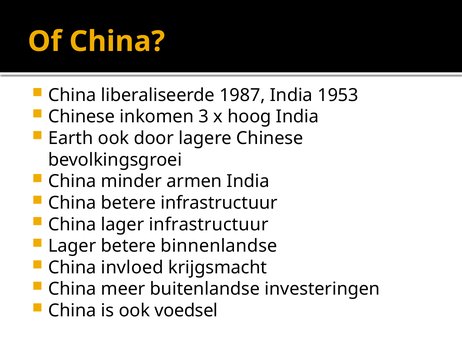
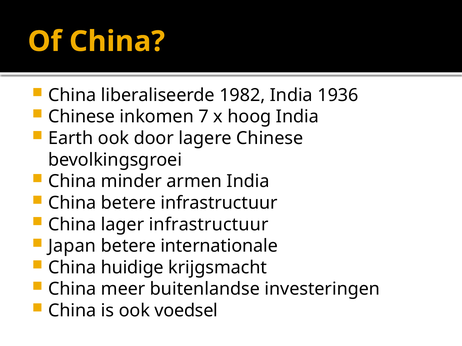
1987: 1987 -> 1982
1953: 1953 -> 1936
3: 3 -> 7
Lager at (72, 246): Lager -> Japan
binnenlandse: binnenlandse -> internationale
invloed: invloed -> huidige
